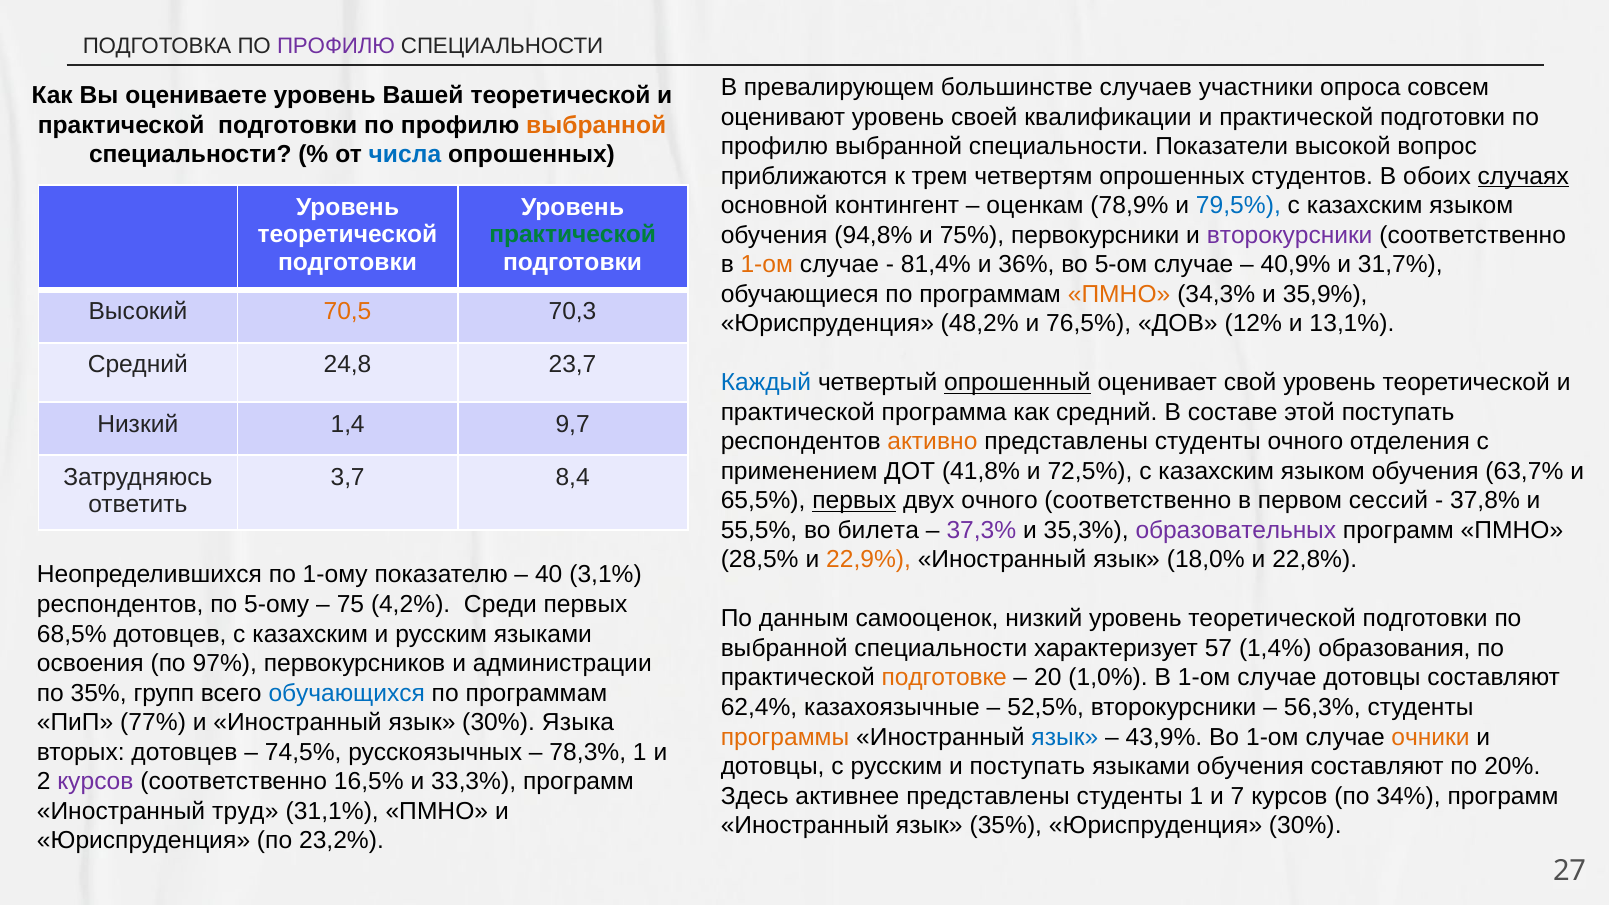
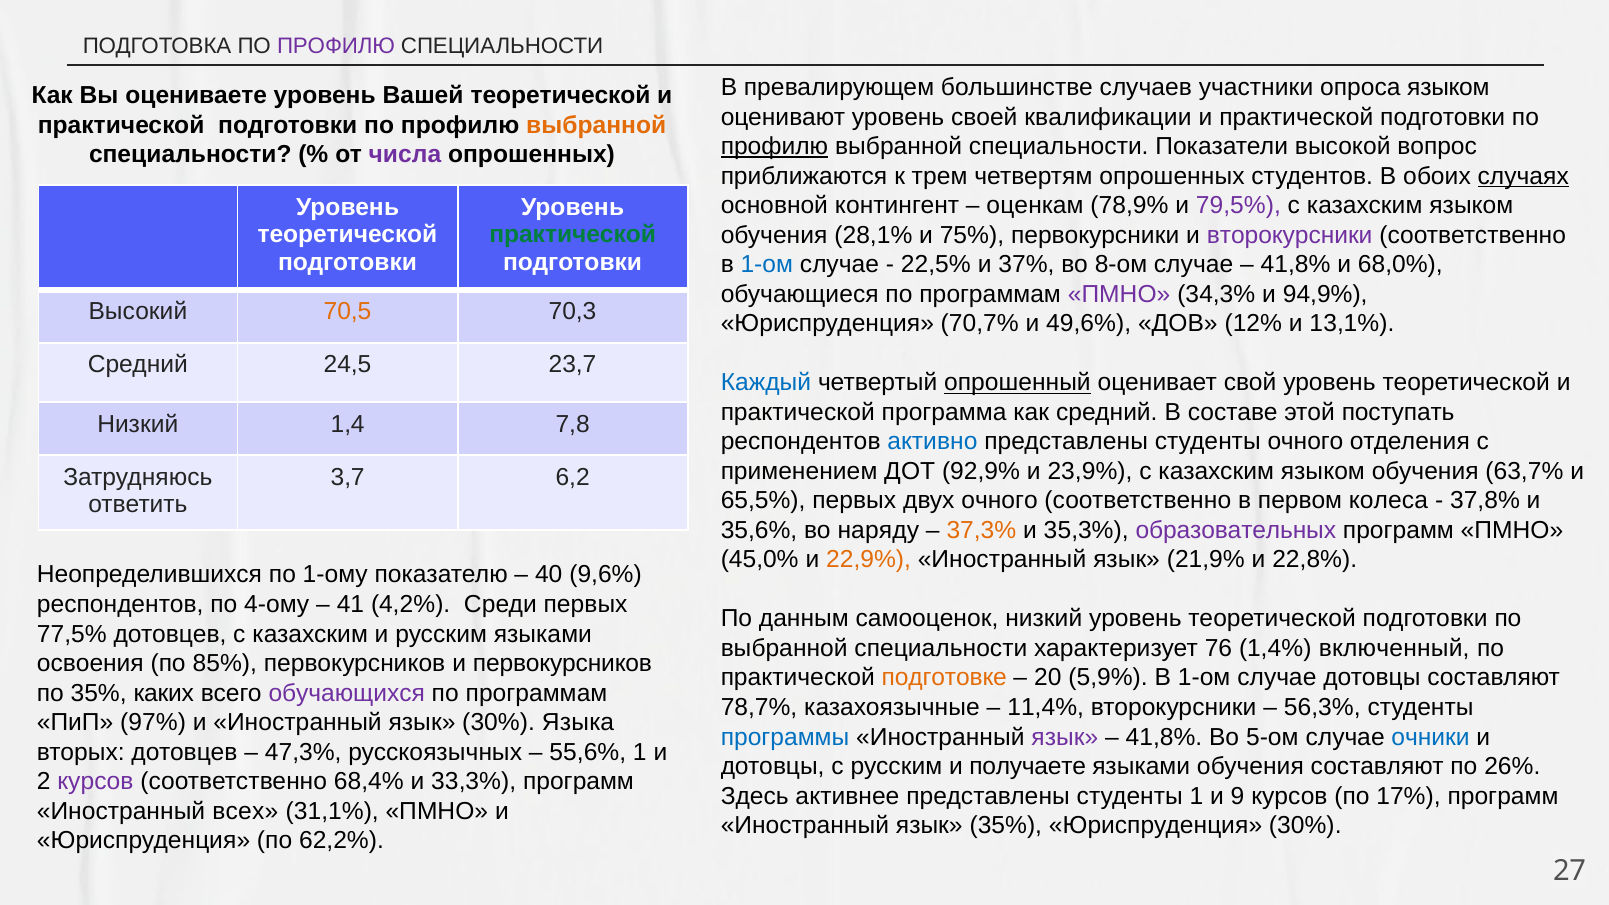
опроса совсем: совсем -> языком
профилю at (774, 147) underline: none -> present
числа colour: blue -> purple
79,5% colour: blue -> purple
94,8%: 94,8% -> 28,1%
1-ом at (767, 265) colour: orange -> blue
81,4%: 81,4% -> 22,5%
36%: 36% -> 37%
5-ом: 5-ом -> 8-ом
40,9% at (1296, 265): 40,9% -> 41,8%
31,7%: 31,7% -> 68,0%
ПМНО at (1119, 294) colour: orange -> purple
35,9%: 35,9% -> 94,9%
48,2%: 48,2% -> 70,7%
76,5%: 76,5% -> 49,6%
24,8: 24,8 -> 24,5
9,7: 9,7 -> 7,8
активно colour: orange -> blue
41,8%: 41,8% -> 92,9%
72,5%: 72,5% -> 23,9%
8,4: 8,4 -> 6,2
первых at (854, 501) underline: present -> none
сессий: сессий -> колеса
55,5%: 55,5% -> 35,6%
билета: билета -> наряду
37,3% colour: purple -> orange
28,5%: 28,5% -> 45,0%
18,0%: 18,0% -> 21,9%
3,1%: 3,1% -> 9,6%
5-ому: 5-ому -> 4-ому
75: 75 -> 41
68,5%: 68,5% -> 77,5%
57: 57 -> 76
образования: образования -> включенный
97%: 97% -> 85%
и администрации: администрации -> первокурсников
1,0%: 1,0% -> 5,9%
групп: групп -> каких
обучающихся colour: blue -> purple
62,4%: 62,4% -> 78,7%
52,5%: 52,5% -> 11,4%
77%: 77% -> 97%
программы colour: orange -> blue
язык at (1065, 737) colour: blue -> purple
43,9% at (1164, 737): 43,9% -> 41,8%
Во 1-ом: 1-ом -> 5-ом
очники colour: orange -> blue
74,5%: 74,5% -> 47,3%
78,3%: 78,3% -> 55,6%
и поступать: поступать -> получаете
20%: 20% -> 26%
16,5%: 16,5% -> 68,4%
7: 7 -> 9
34%: 34% -> 17%
труд: труд -> всех
23,2%: 23,2% -> 62,2%
